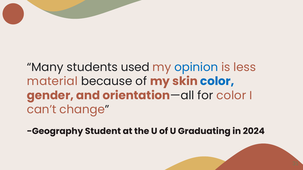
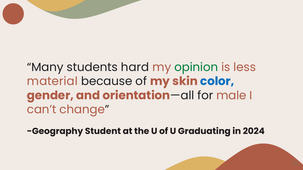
used: used -> hard
opinion colour: blue -> green
for color: color -> male
